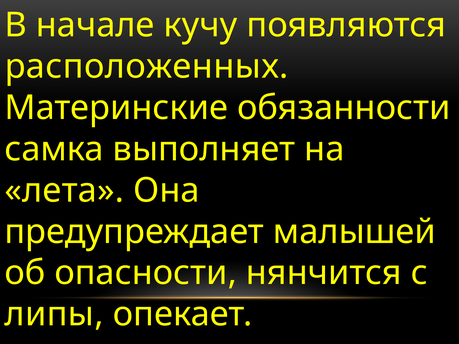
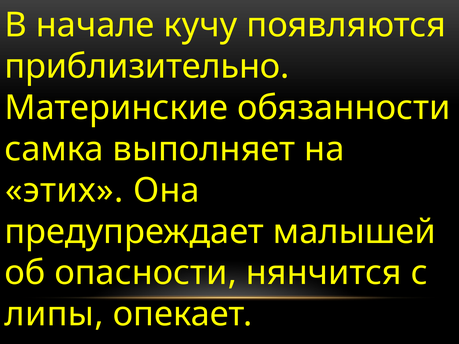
расположенных: расположенных -> приблизительно
лета: лета -> этих
